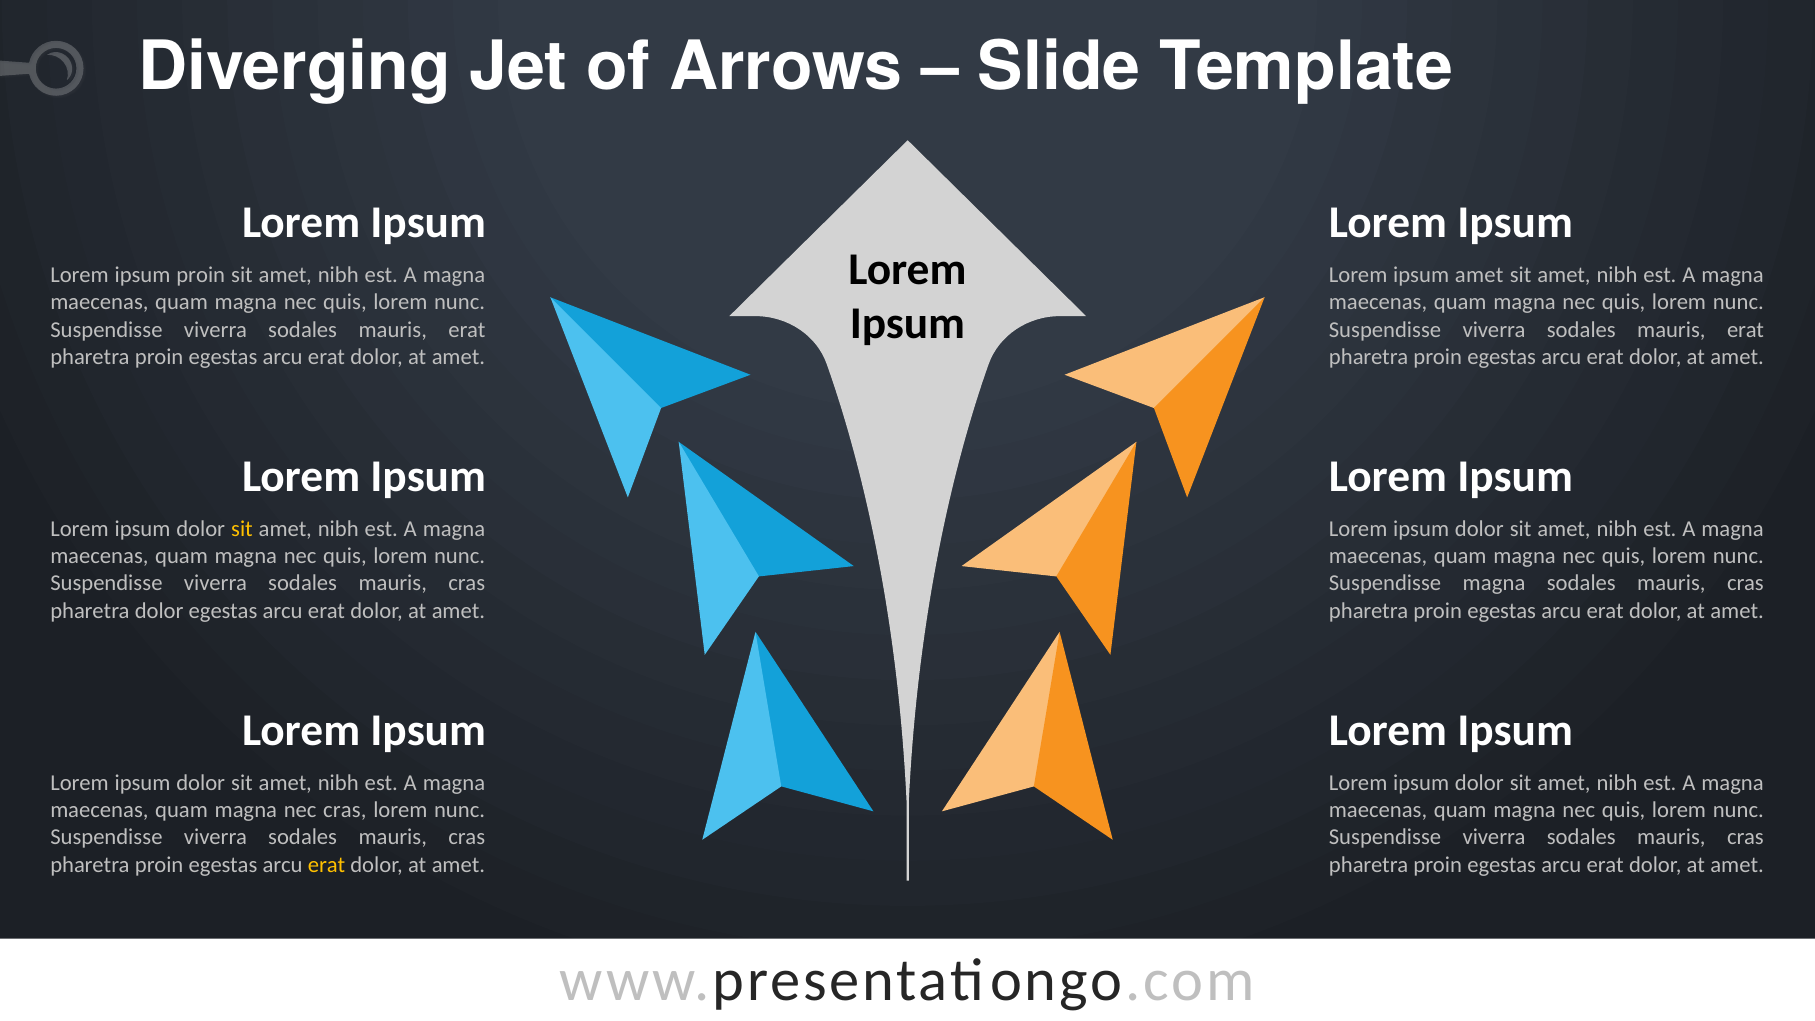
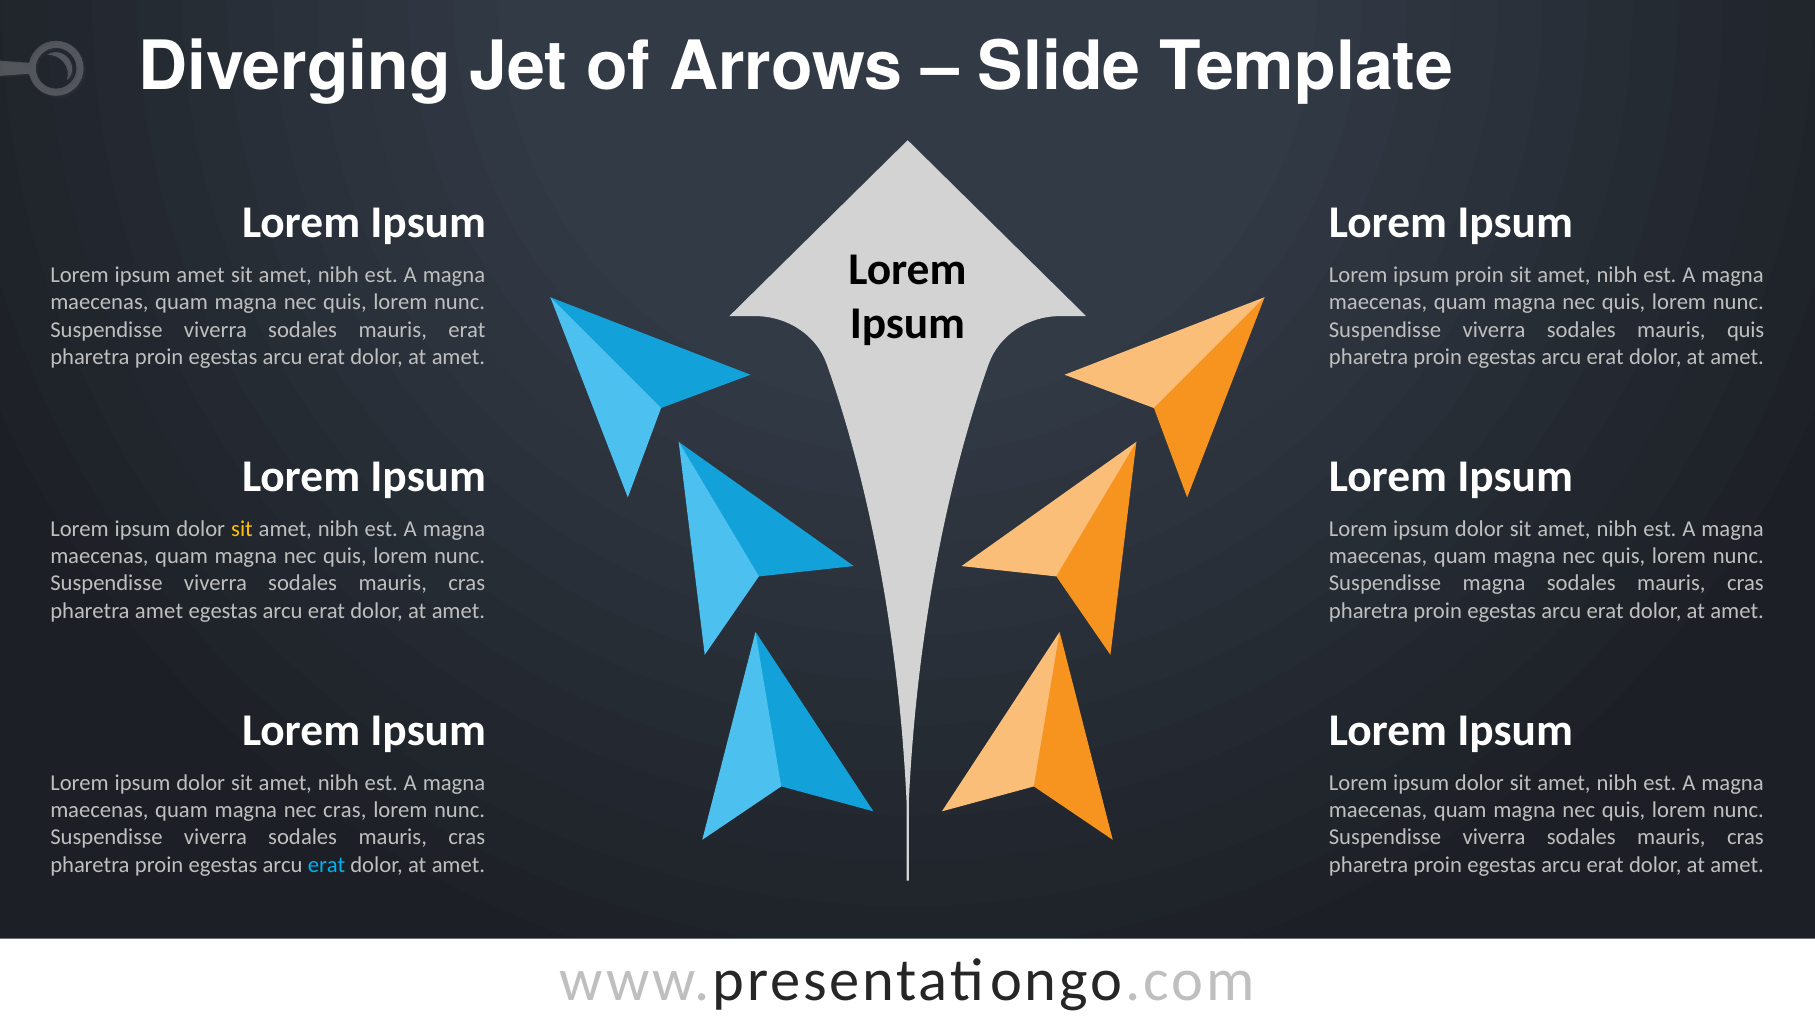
ipsum proin: proin -> amet
ipsum amet: amet -> proin
erat at (1746, 330): erat -> quis
pharetra dolor: dolor -> amet
erat at (327, 864) colour: yellow -> light blue
